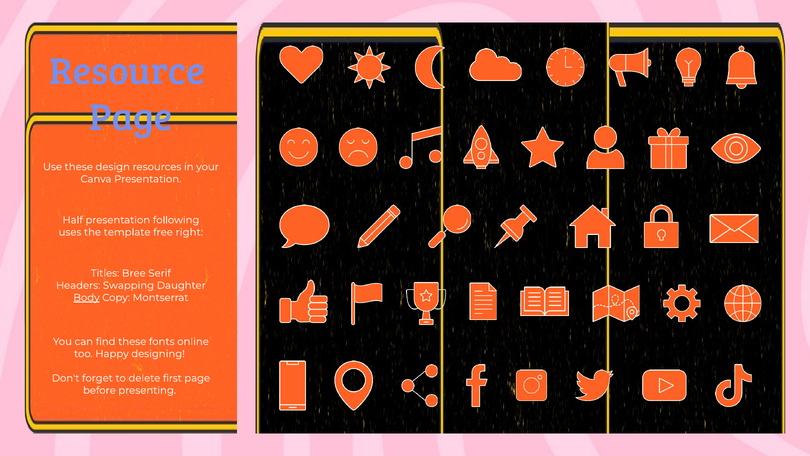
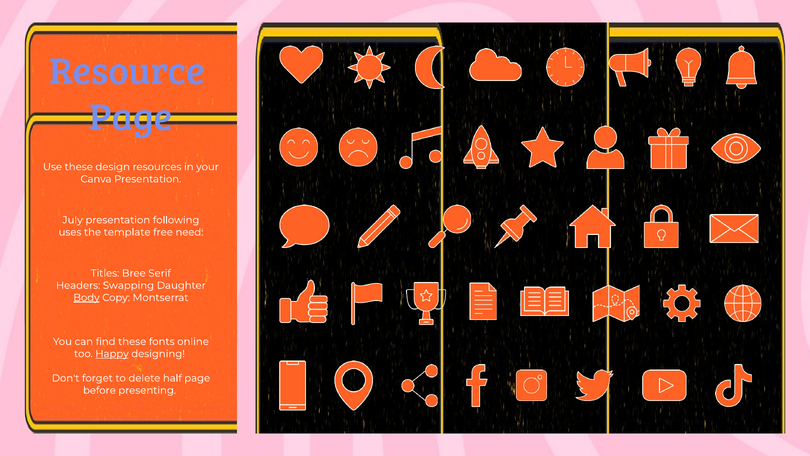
Half: Half -> July
right: right -> need
Happy underline: none -> present
first: first -> half
